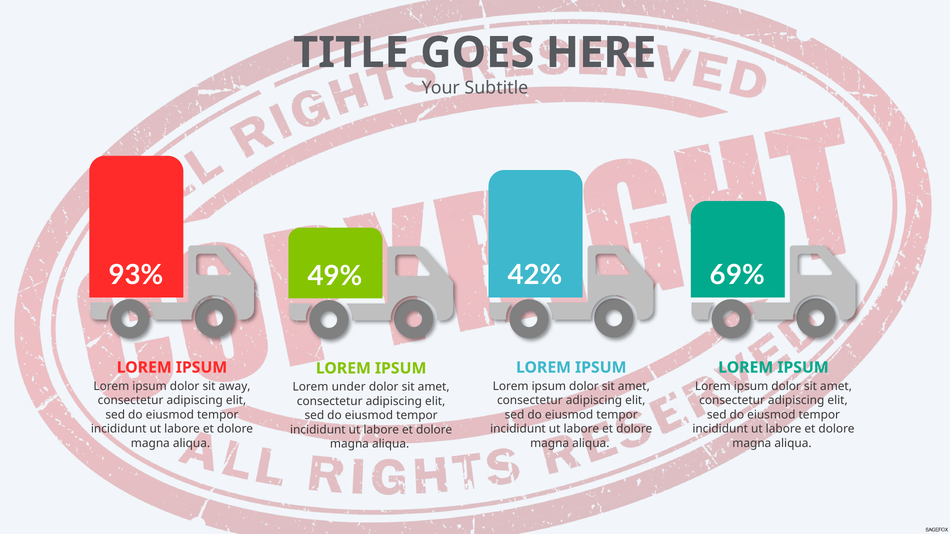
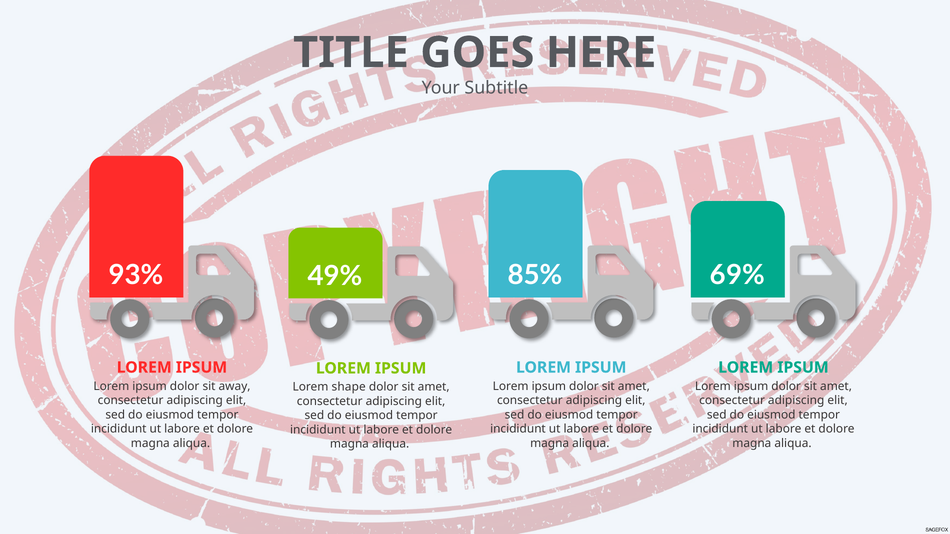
42%: 42% -> 85%
under: under -> shape
